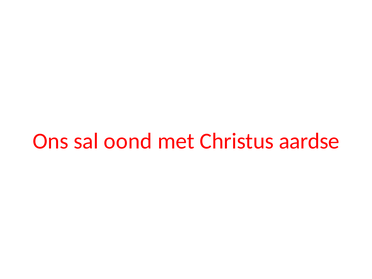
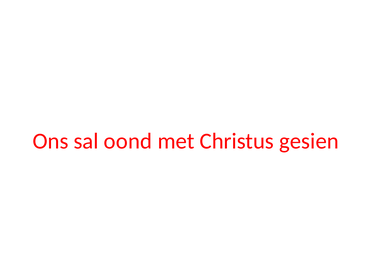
aardse: aardse -> gesien
